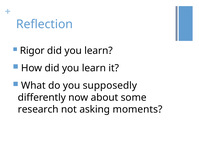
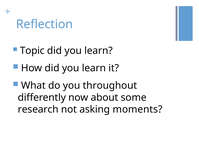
Rigor: Rigor -> Topic
supposedly: supposedly -> throughout
